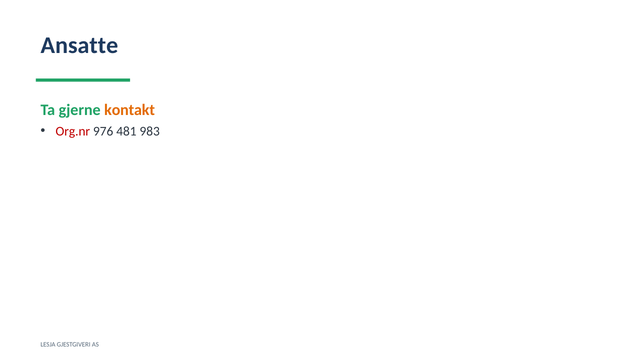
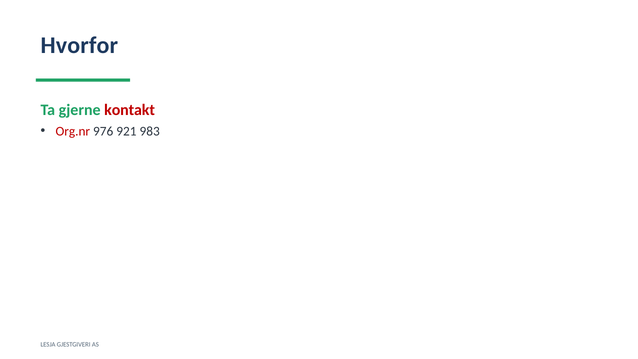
Ansatte: Ansatte -> Hvorfor
kontakt colour: orange -> red
481: 481 -> 921
